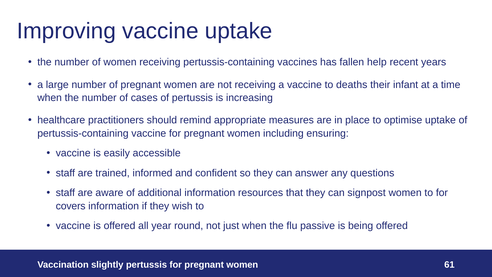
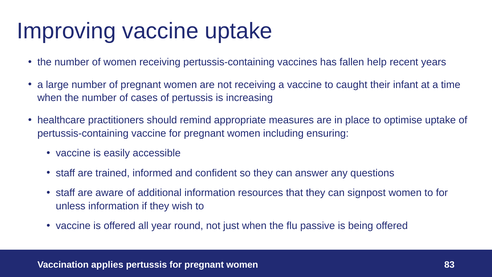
deaths: deaths -> caught
covers: covers -> unless
slightly: slightly -> applies
61: 61 -> 83
